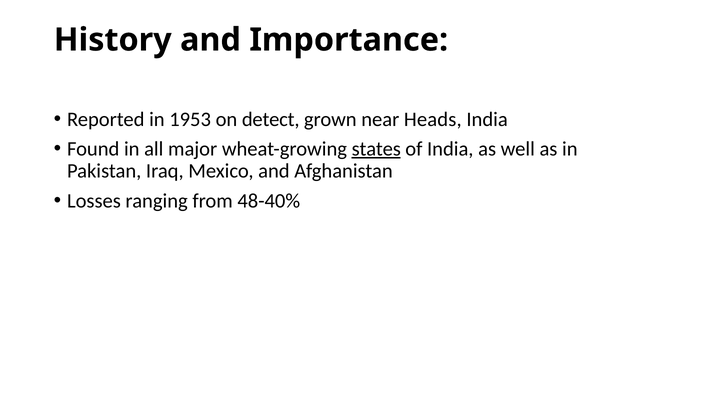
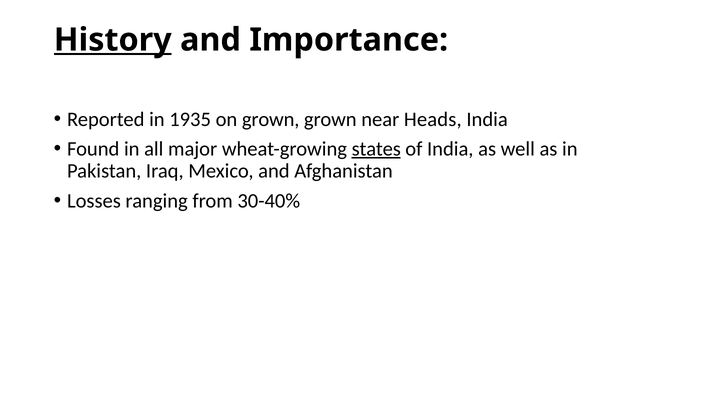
History underline: none -> present
1953: 1953 -> 1935
on detect: detect -> grown
48-40%: 48-40% -> 30-40%
